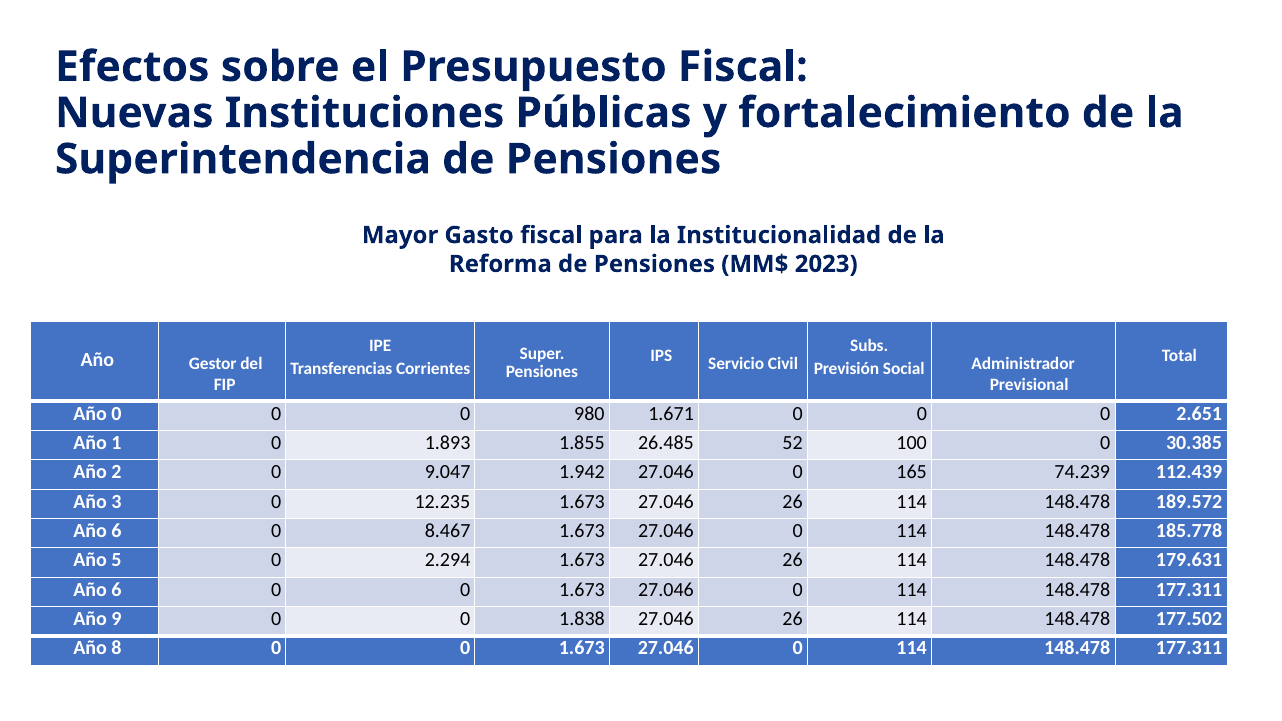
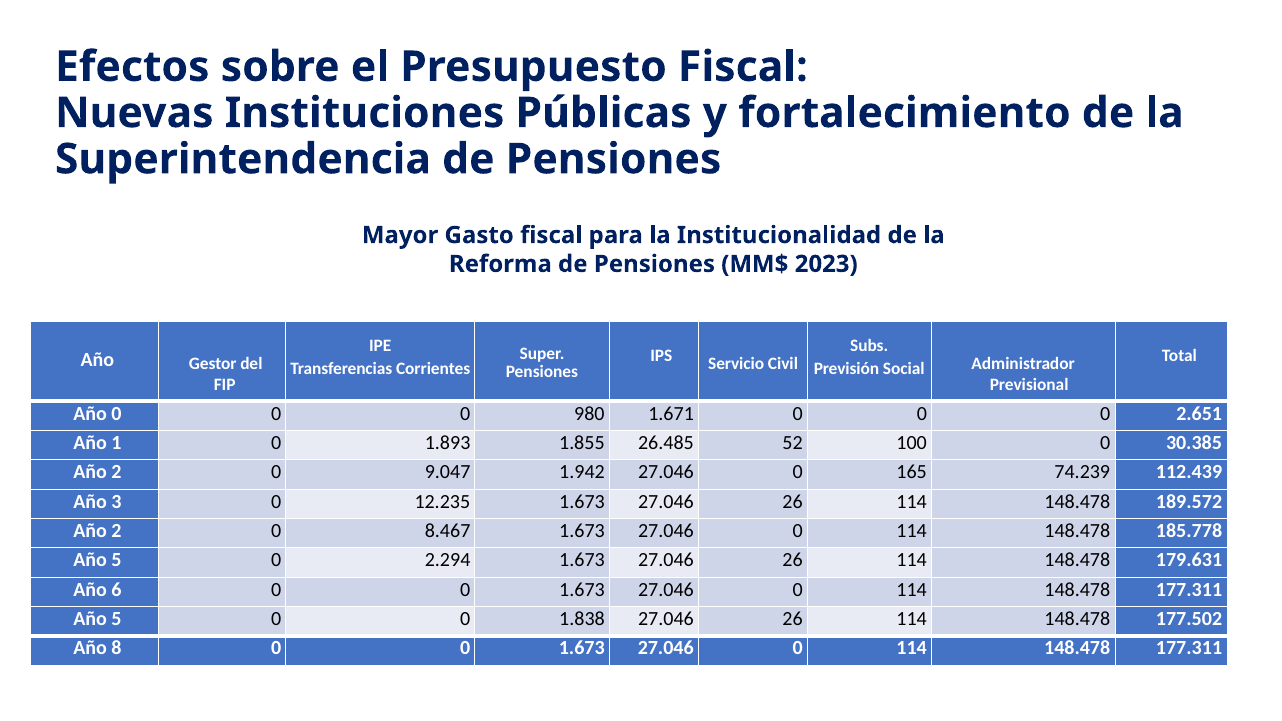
6 at (117, 531): 6 -> 2
9 at (117, 619): 9 -> 5
